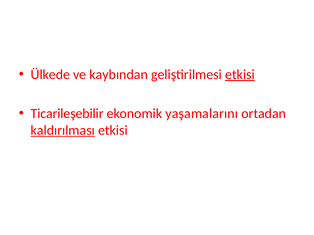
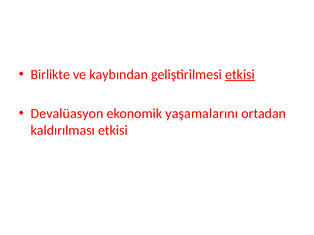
Ülkede: Ülkede -> Birlikte
Ticarileşebilir: Ticarileşebilir -> Devalüasyon
kaldırılması underline: present -> none
